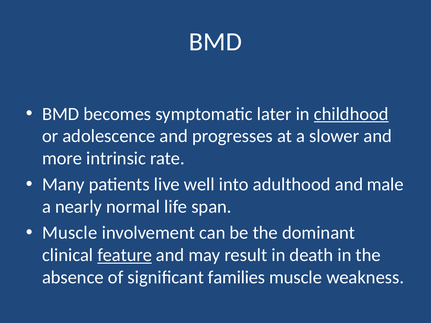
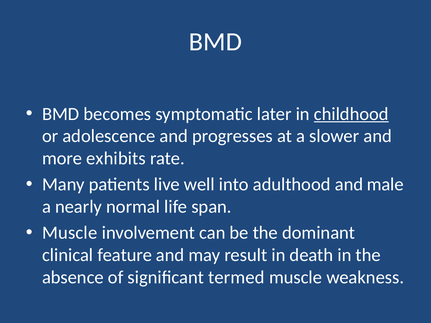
intrinsic: intrinsic -> exhibits
feature underline: present -> none
families: families -> termed
